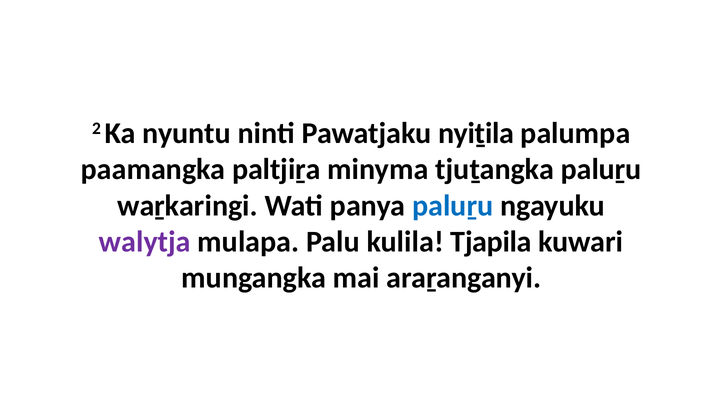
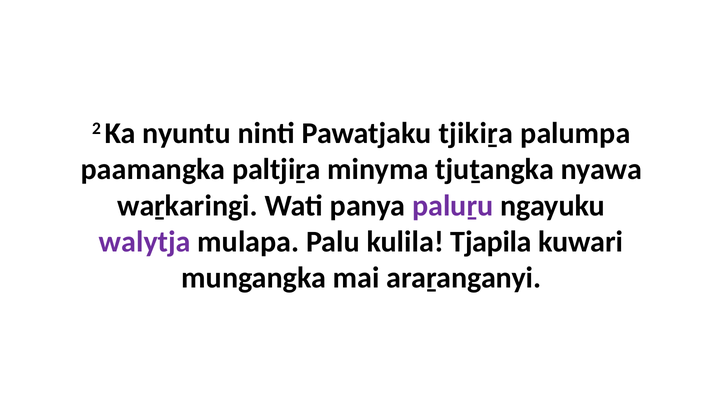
nyiṯila: nyiṯila -> tjikiṟa
tjuṯangka paluṟu: paluṟu -> nyawa
paluṟu at (453, 205) colour: blue -> purple
